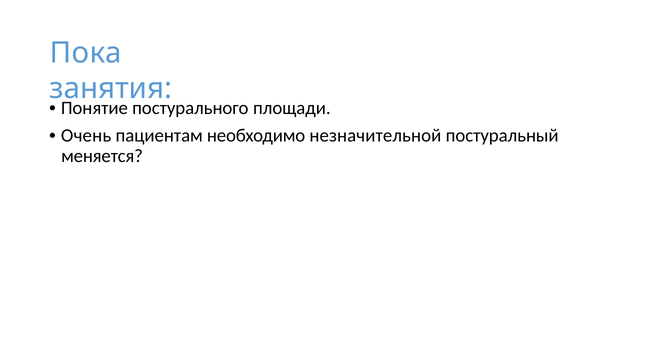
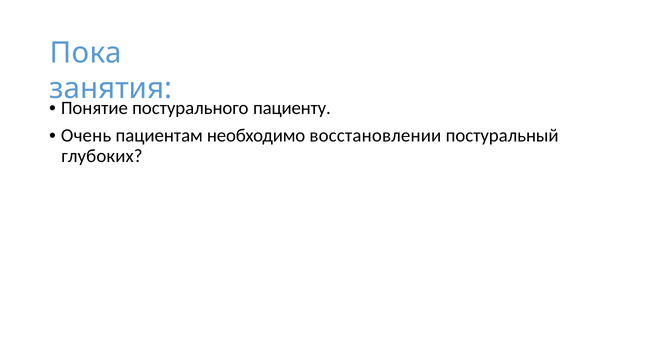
площади: площади -> пациенту
незначительной: незначительной -> восстановлении
меняется: меняется -> глубоких
